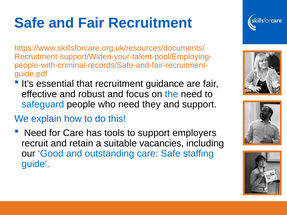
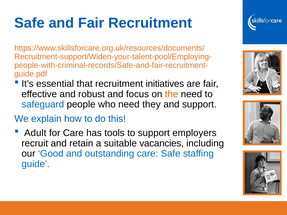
guidance: guidance -> initiatives
the colour: blue -> orange
Need at (35, 133): Need -> Adult
